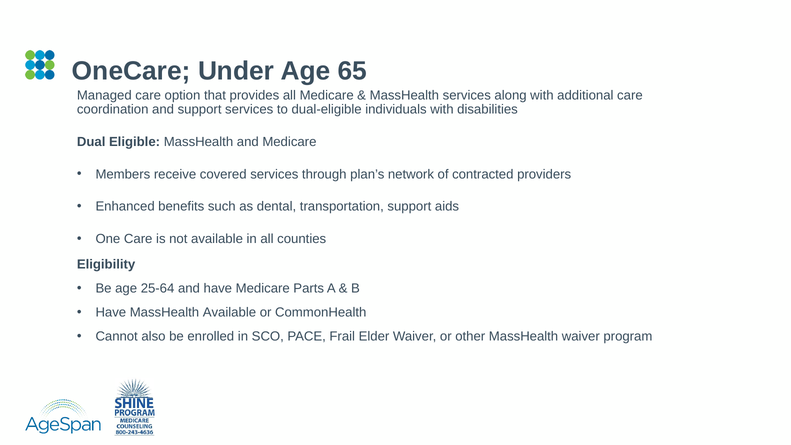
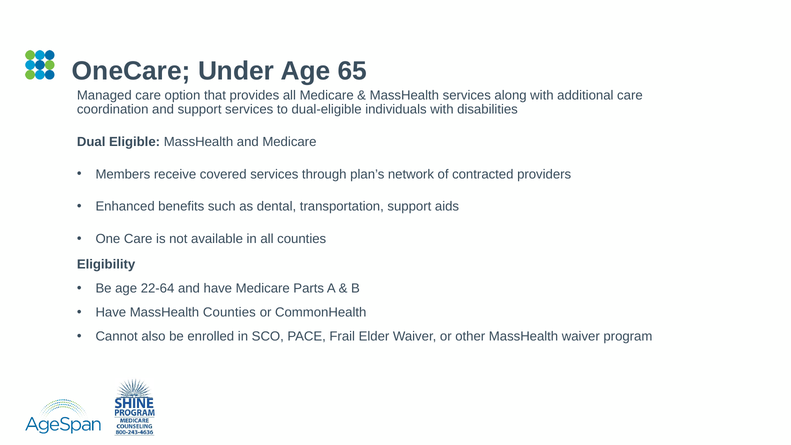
25-64: 25-64 -> 22-64
MassHealth Available: Available -> Counties
